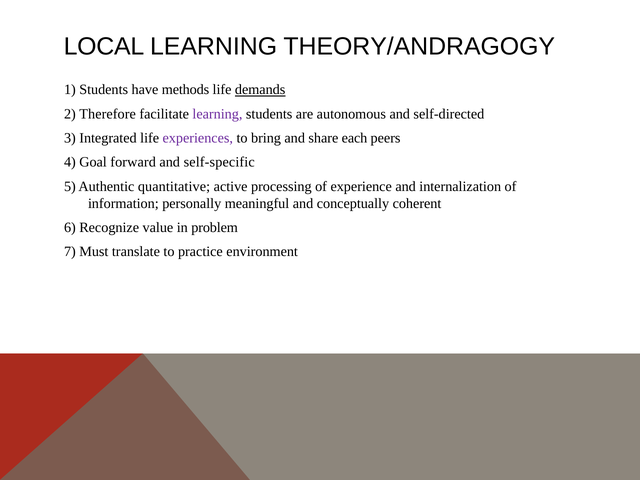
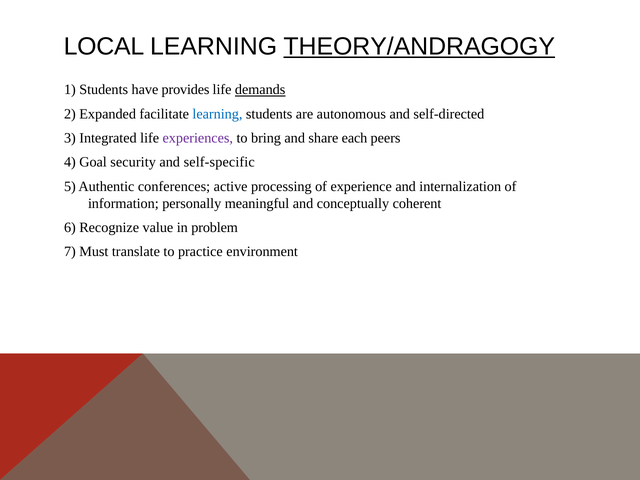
THEORY/ANDRAGOGY underline: none -> present
methods: methods -> provides
Therefore: Therefore -> Expanded
learning at (217, 114) colour: purple -> blue
forward: forward -> security
quantitative: quantitative -> conferences
